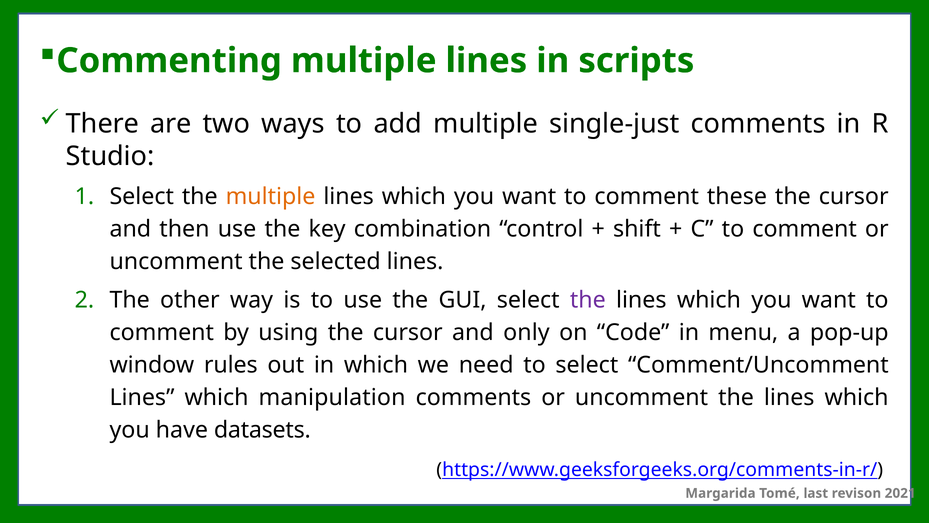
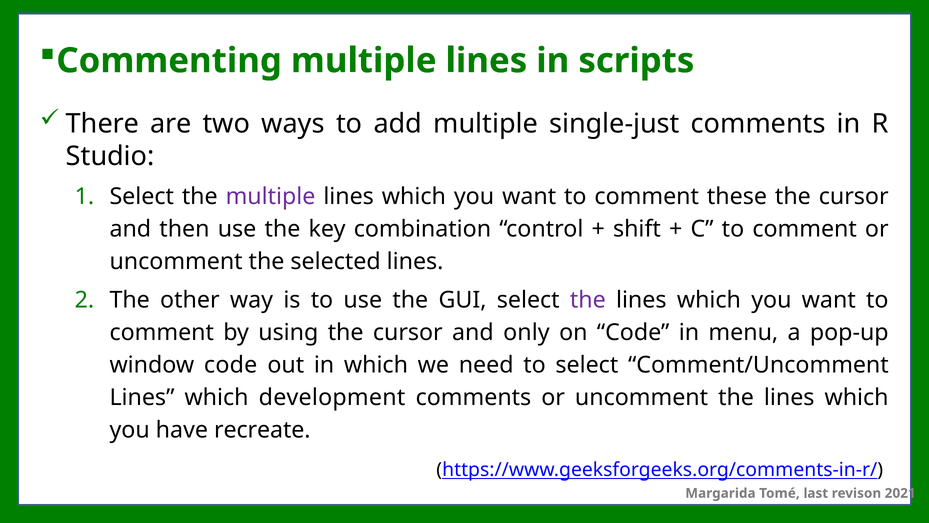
multiple at (271, 197) colour: orange -> purple
window rules: rules -> code
manipulation: manipulation -> development
datasets: datasets -> recreate
